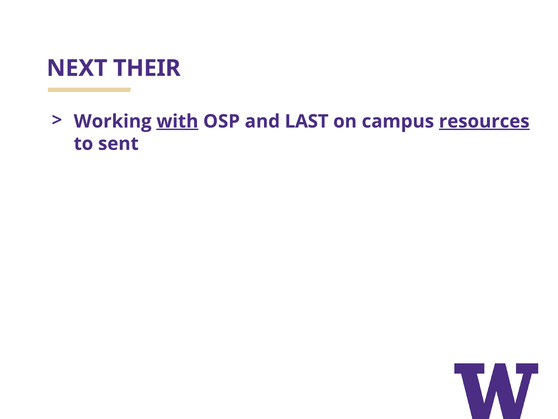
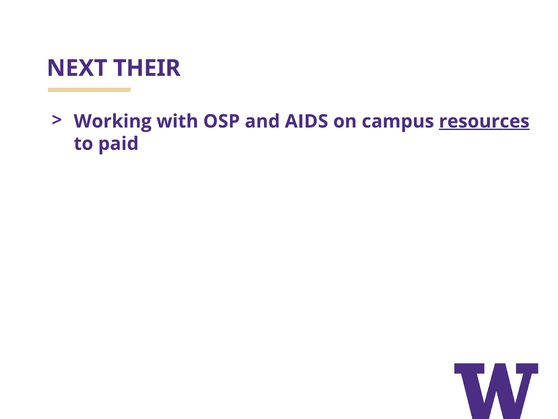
with underline: present -> none
LAST: LAST -> AIDS
sent: sent -> paid
